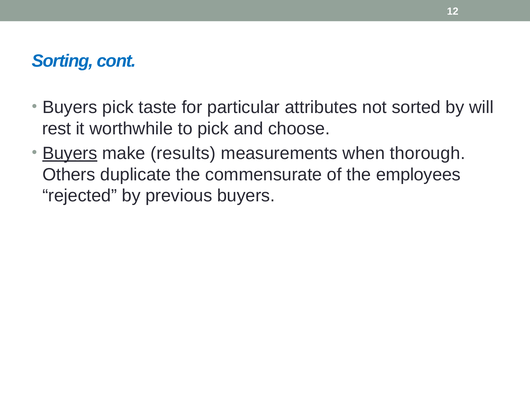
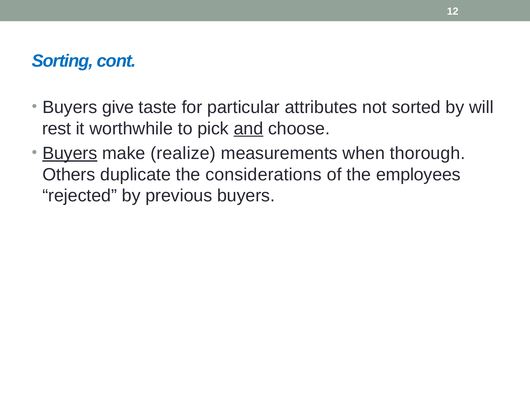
Buyers pick: pick -> give
and underline: none -> present
results: results -> realize
commensurate: commensurate -> considerations
